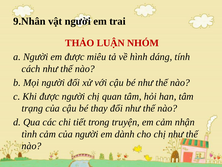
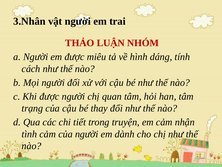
9.Nhân: 9.Nhân -> 3.Nhân
